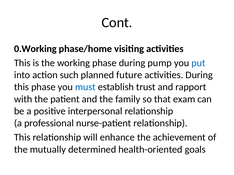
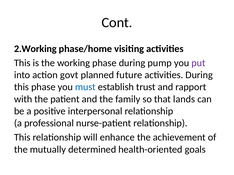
0.Working: 0.Working -> 2.Working
put colour: blue -> purple
such: such -> govt
exam: exam -> lands
